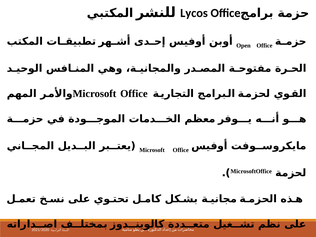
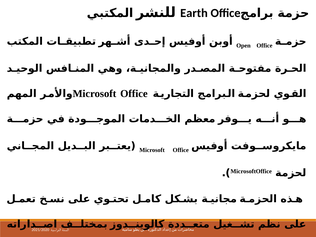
Lycos: Lycos -> Earth
